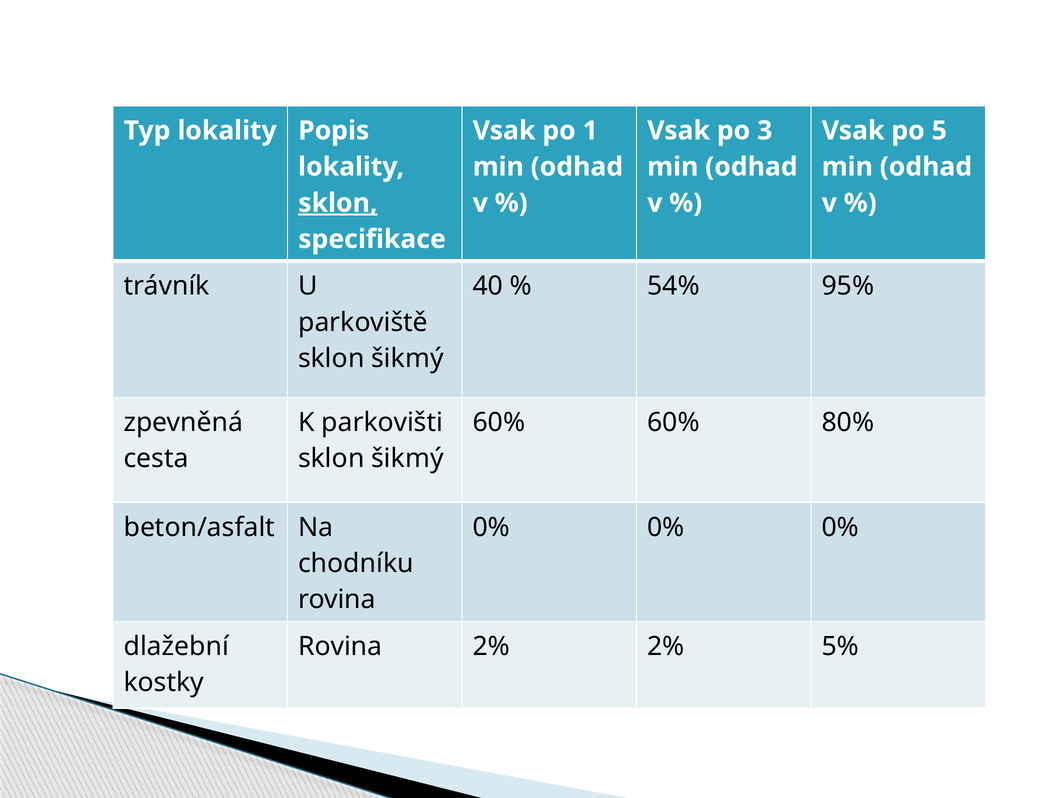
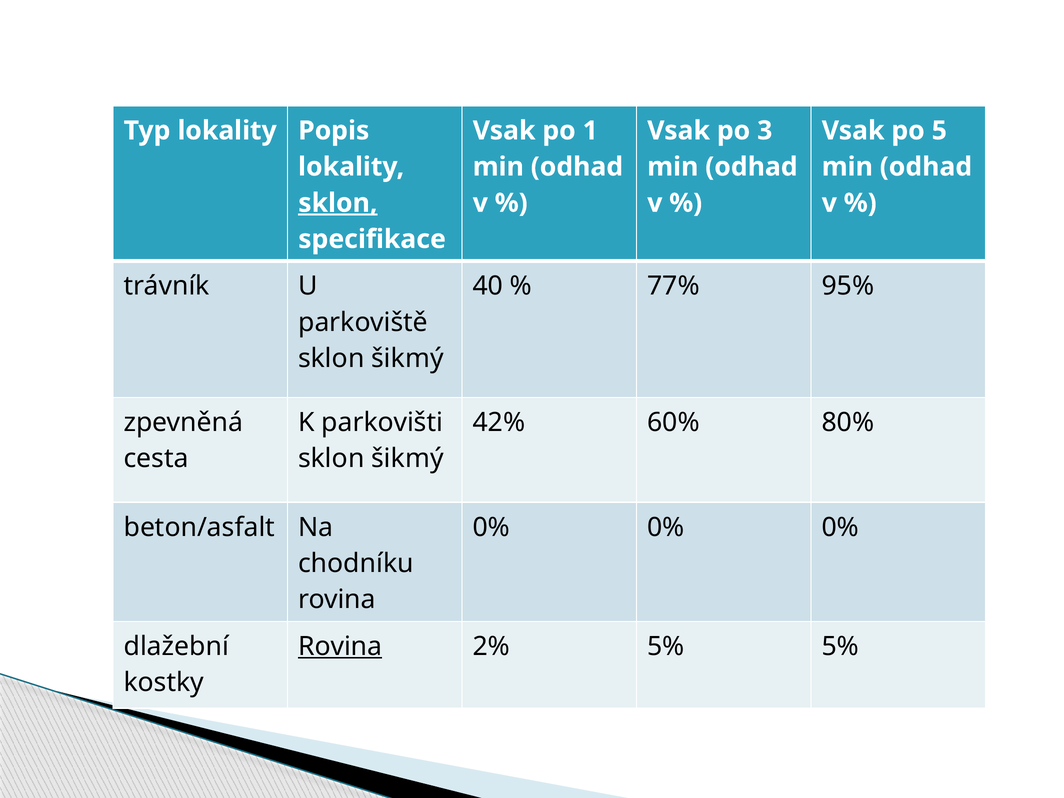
54%: 54% -> 77%
60% at (499, 422): 60% -> 42%
Rovina at (340, 647) underline: none -> present
2% 2%: 2% -> 5%
